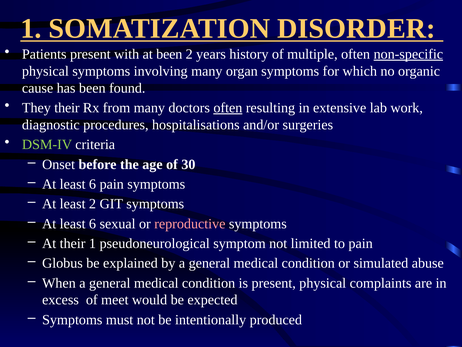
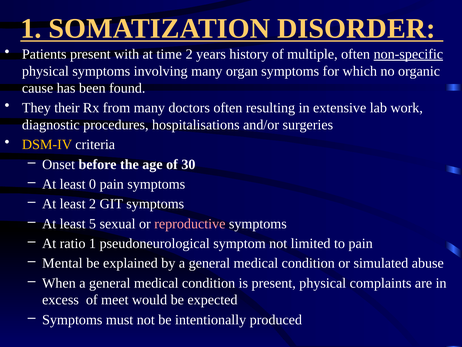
at been: been -> time
often at (228, 108) underline: present -> none
DSM-IV colour: light green -> yellow
6 at (93, 184): 6 -> 0
6 at (93, 223): 6 -> 5
At their: their -> ratio
Globus: Globus -> Mental
